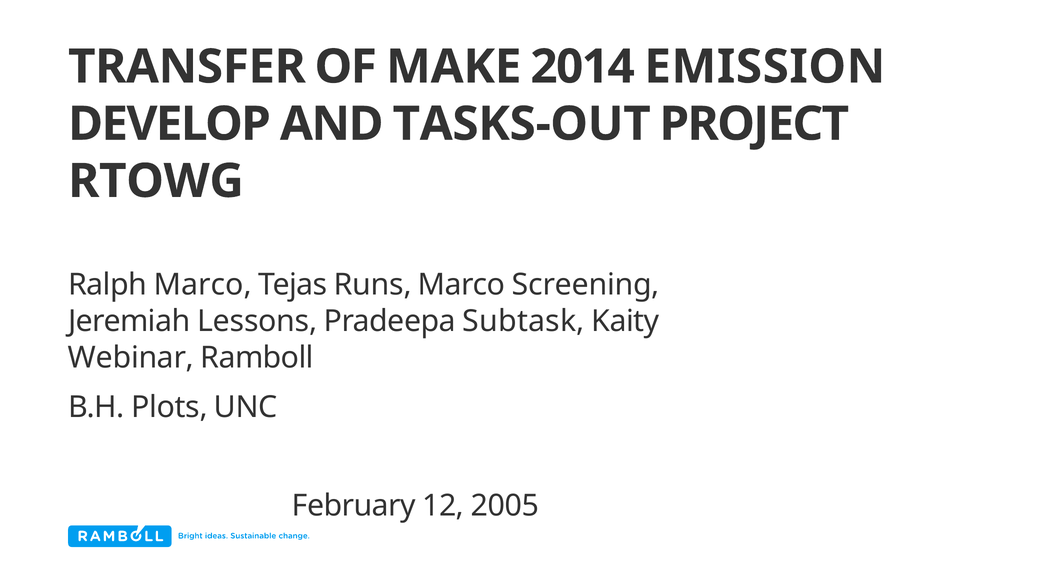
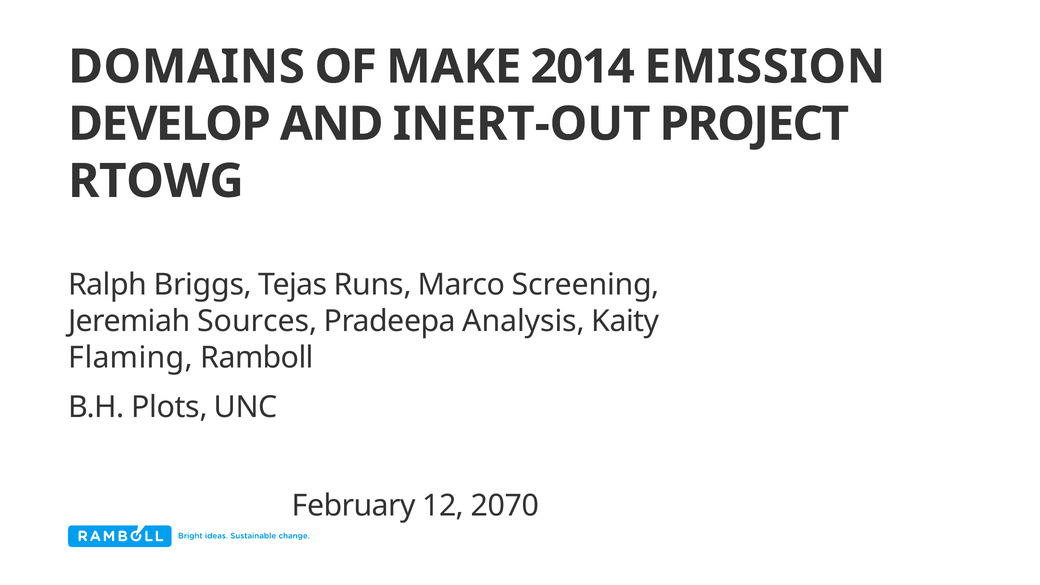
TRANSFER: TRANSFER -> DOMAINS
TASKS-OUT: TASKS-OUT -> INERT-OUT
Marco at (203, 285): Marco -> Briggs
Lessons: Lessons -> Sources
Subtask: Subtask -> Analysis
Webinar: Webinar -> Flaming
2005: 2005 -> 2070
